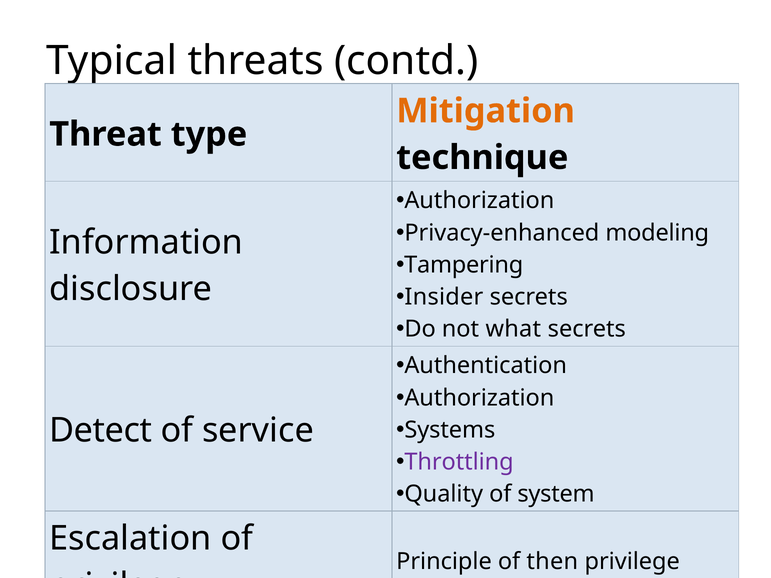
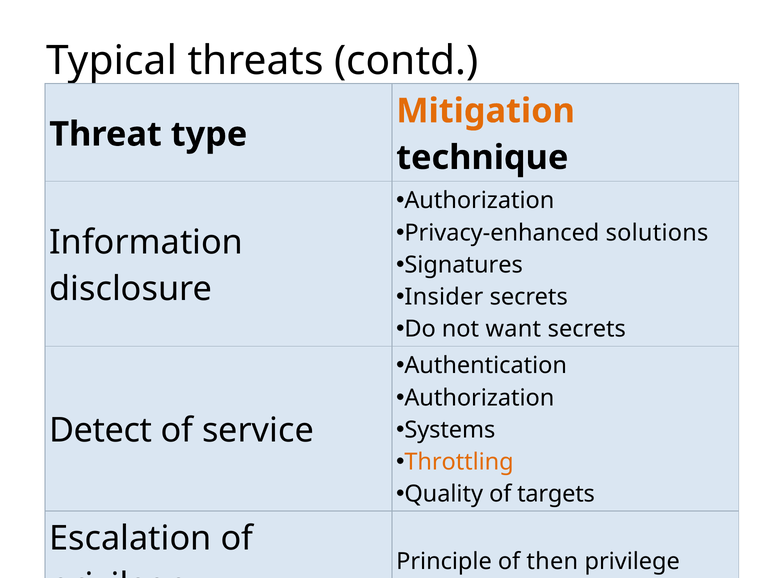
modeling: modeling -> solutions
Tampering: Tampering -> Signatures
what: what -> want
Throttling colour: purple -> orange
system: system -> targets
